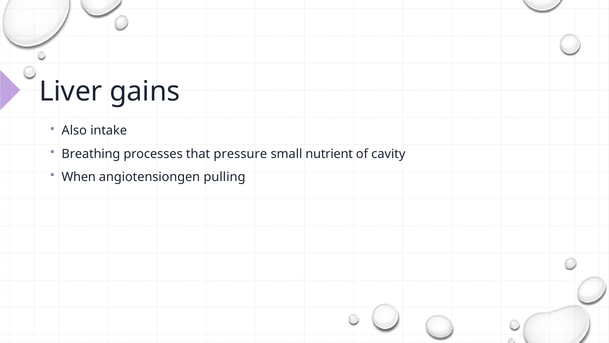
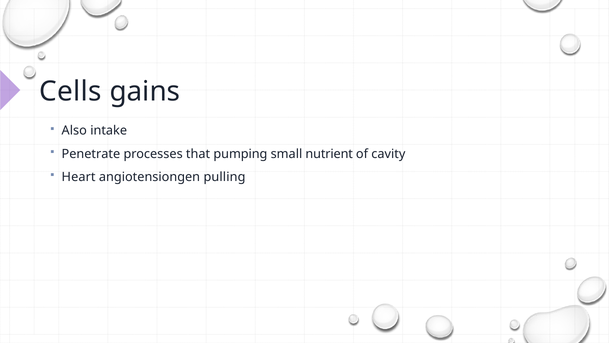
Liver: Liver -> Cells
Breathing: Breathing -> Penetrate
pressure: pressure -> pumping
When: When -> Heart
